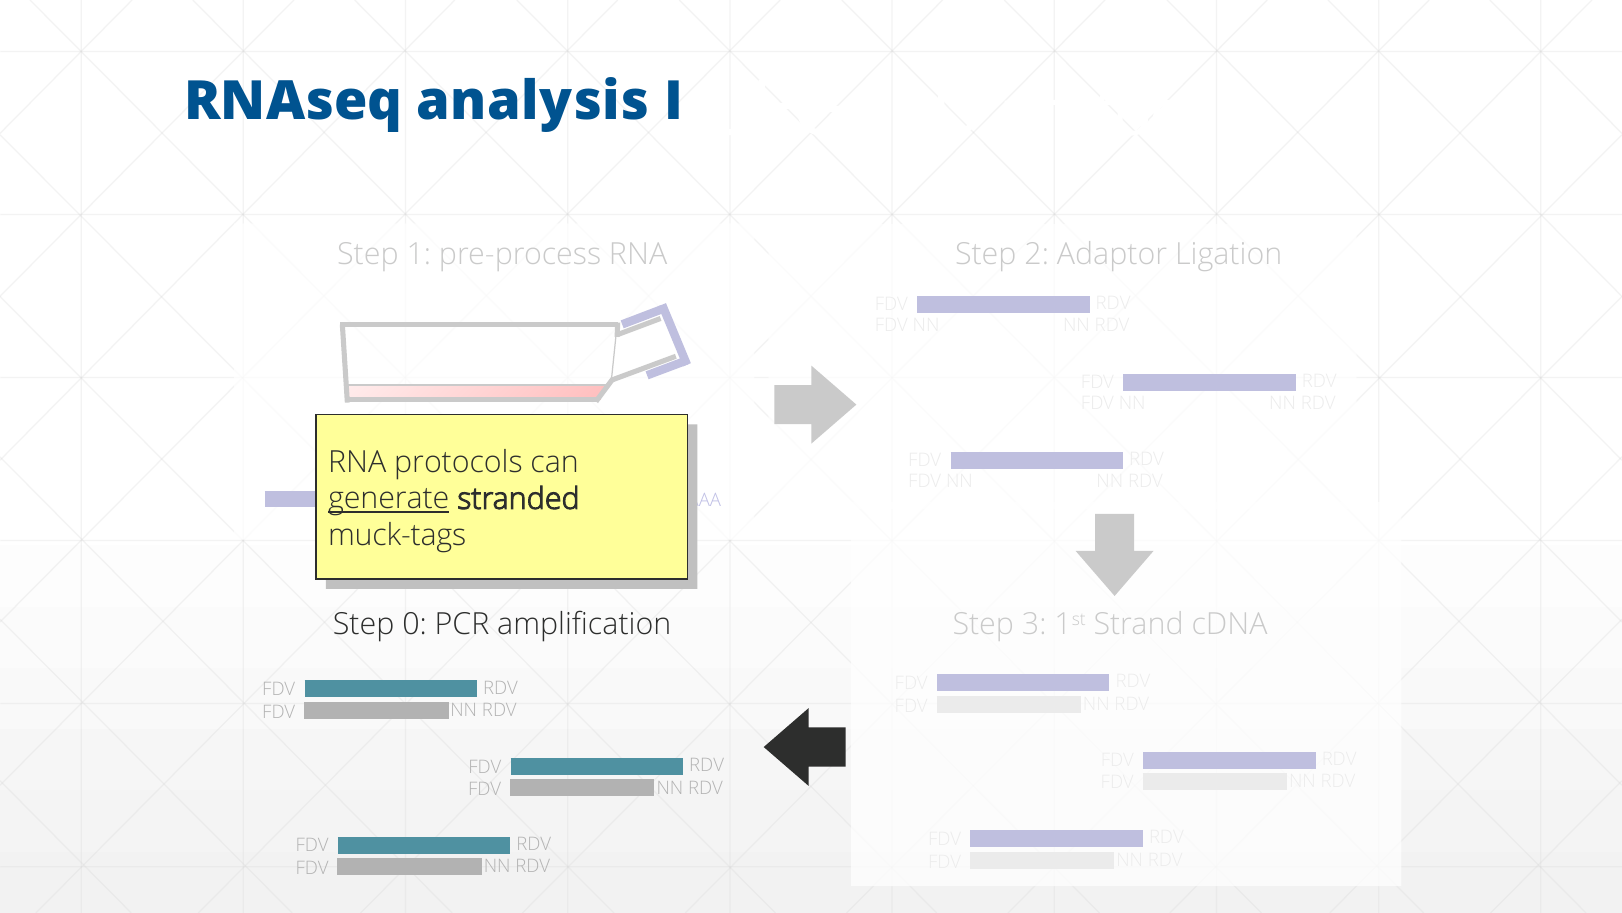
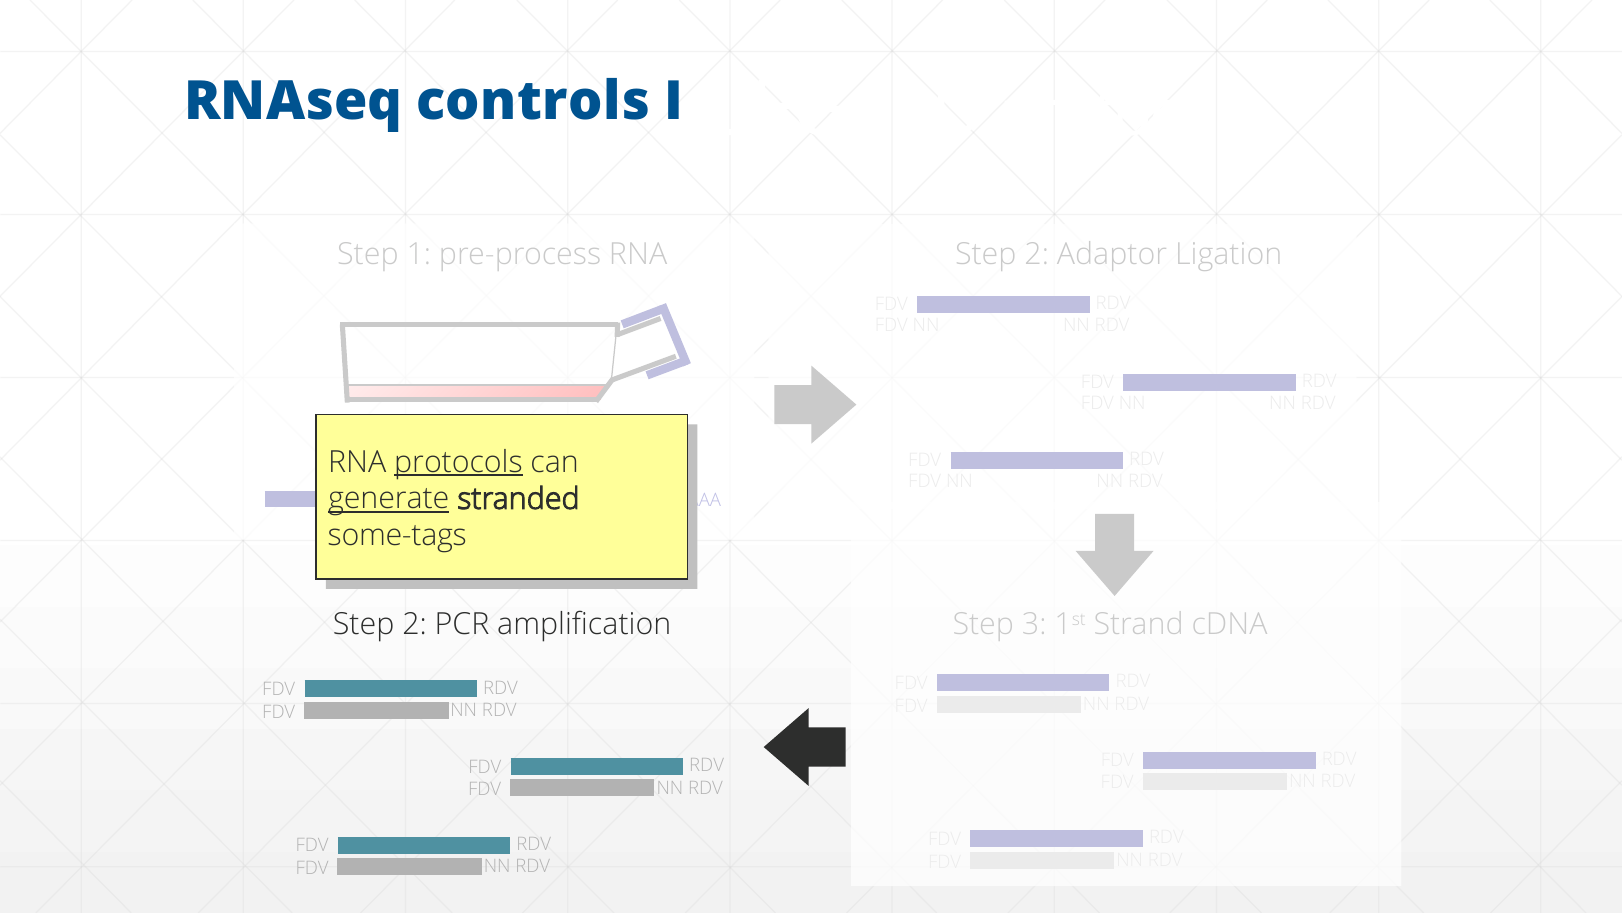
analysis: analysis -> controls
protocols underline: none -> present
muck-tags: muck-tags -> some-tags
0 at (415, 624): 0 -> 2
